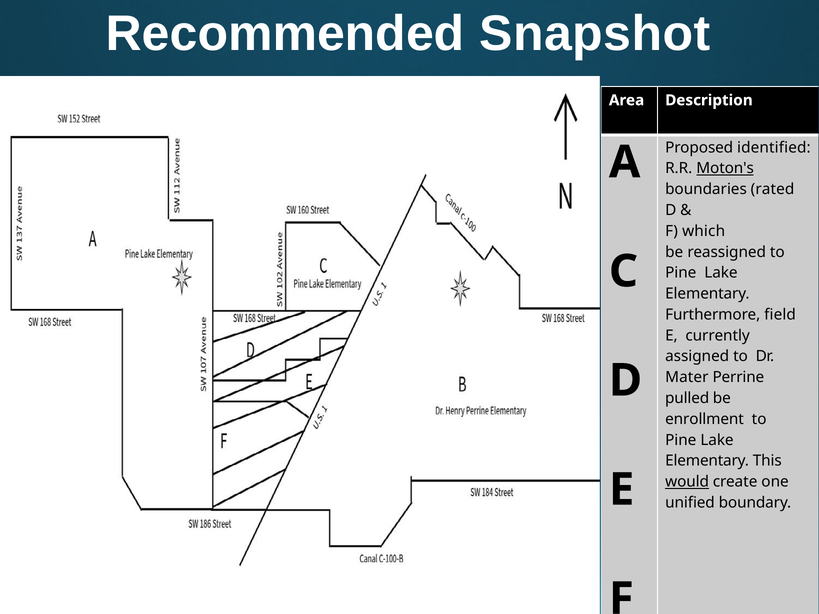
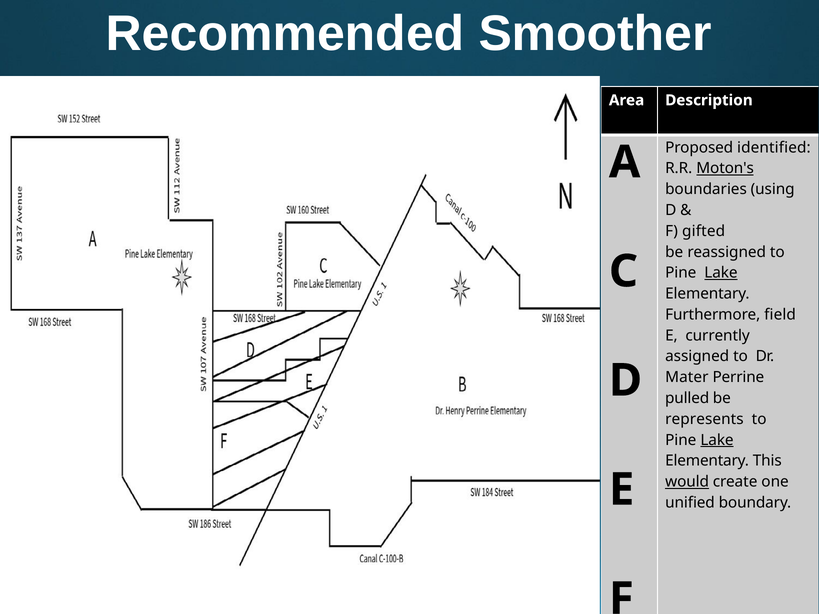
Snapshot: Snapshot -> Smoother
rated: rated -> using
which: which -> gifted
Lake at (721, 273) underline: none -> present
enrollment: enrollment -> represents
Lake at (717, 440) underline: none -> present
